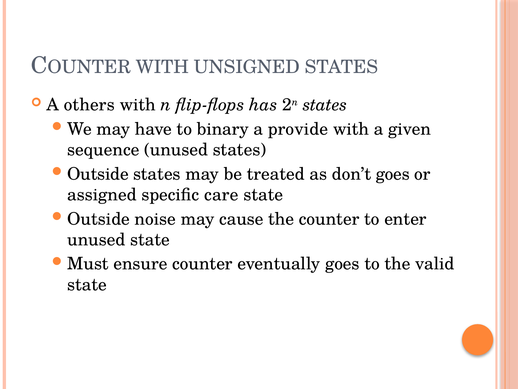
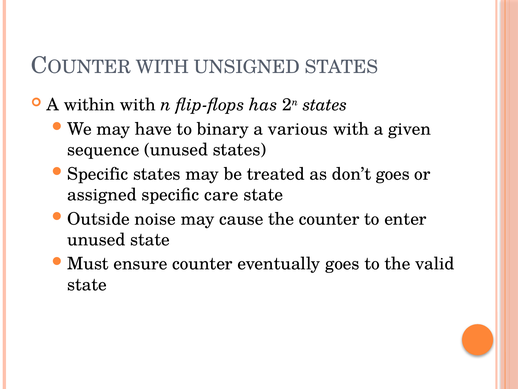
others: others -> within
provide: provide -> various
Outside at (98, 174): Outside -> Specific
